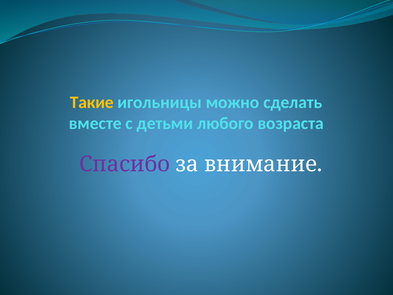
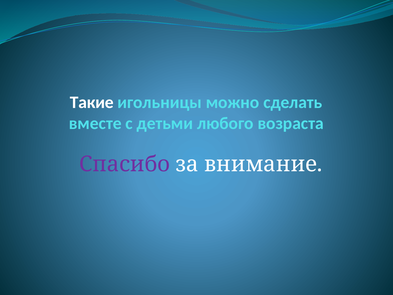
Такие colour: yellow -> white
